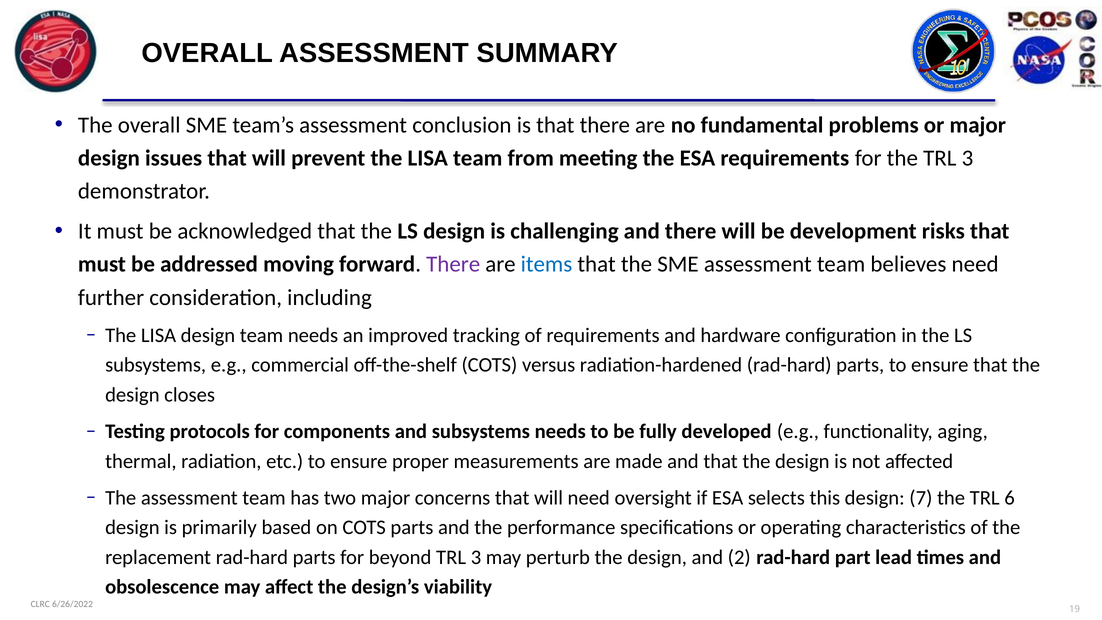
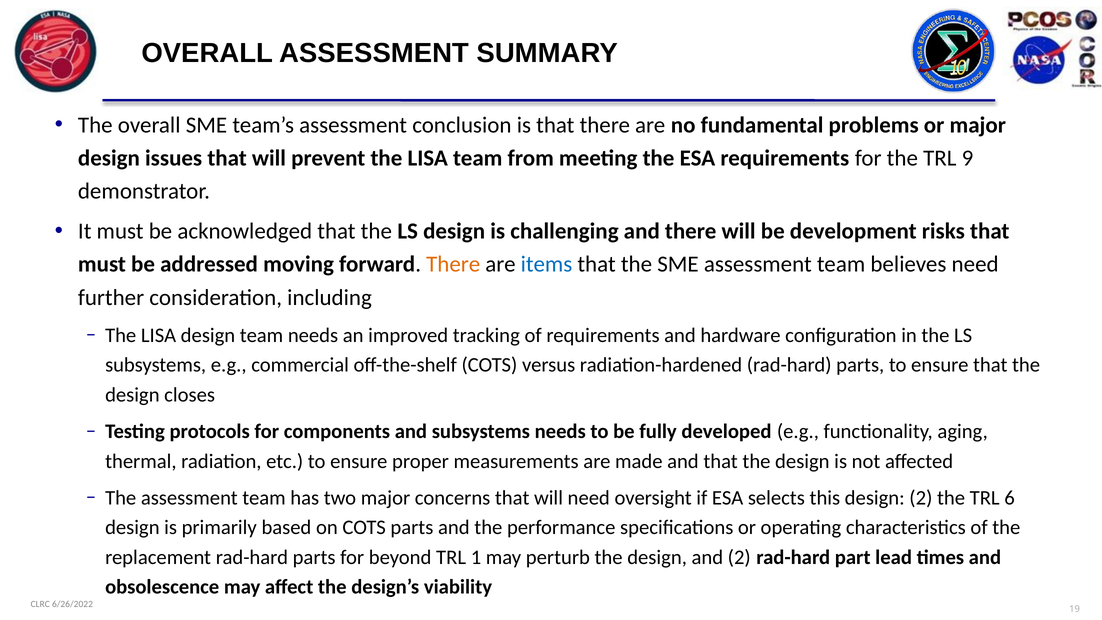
the TRL 3: 3 -> 9
There at (453, 264) colour: purple -> orange
design 7: 7 -> 2
beyond TRL 3: 3 -> 1
